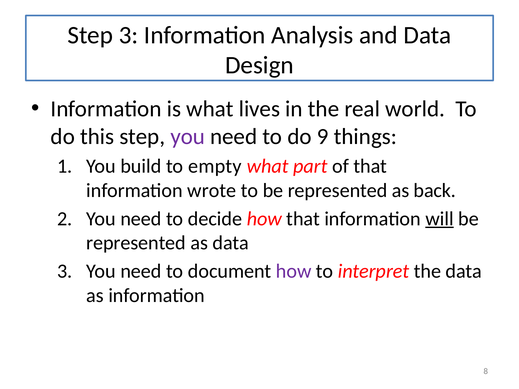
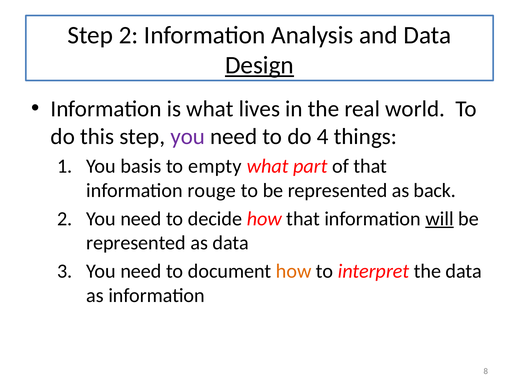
Step 3: 3 -> 2
Design underline: none -> present
9: 9 -> 4
build: build -> basis
wrote: wrote -> rouge
how at (294, 271) colour: purple -> orange
